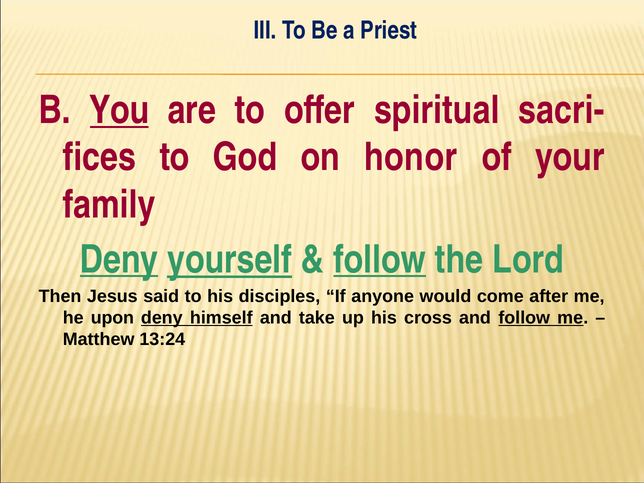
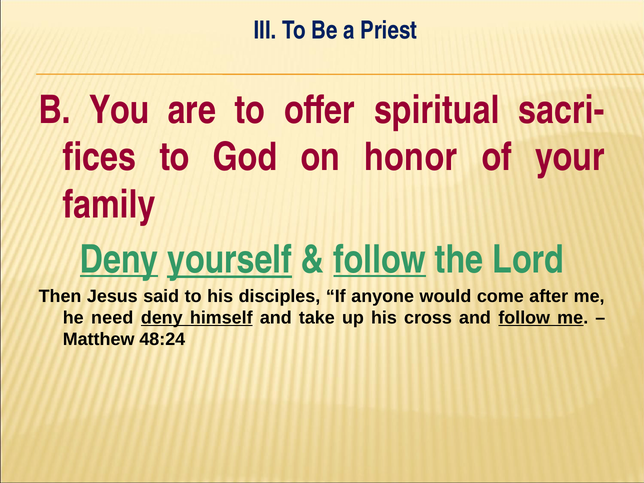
You underline: present -> none
upon: upon -> need
13:24: 13:24 -> 48:24
